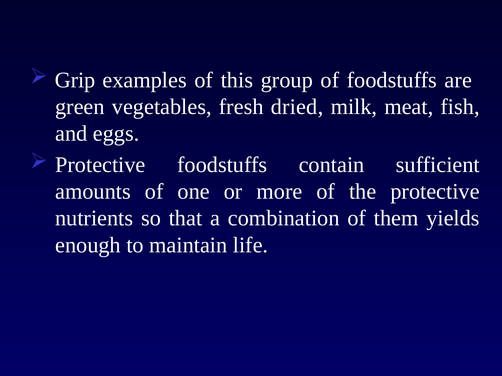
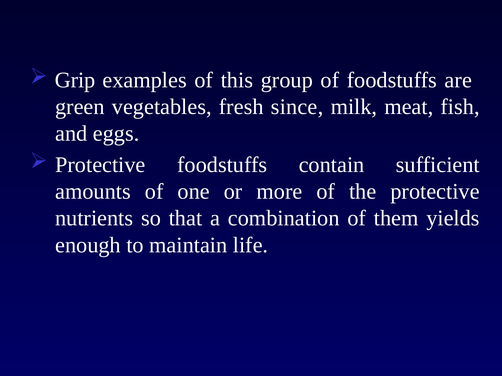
dried: dried -> since
